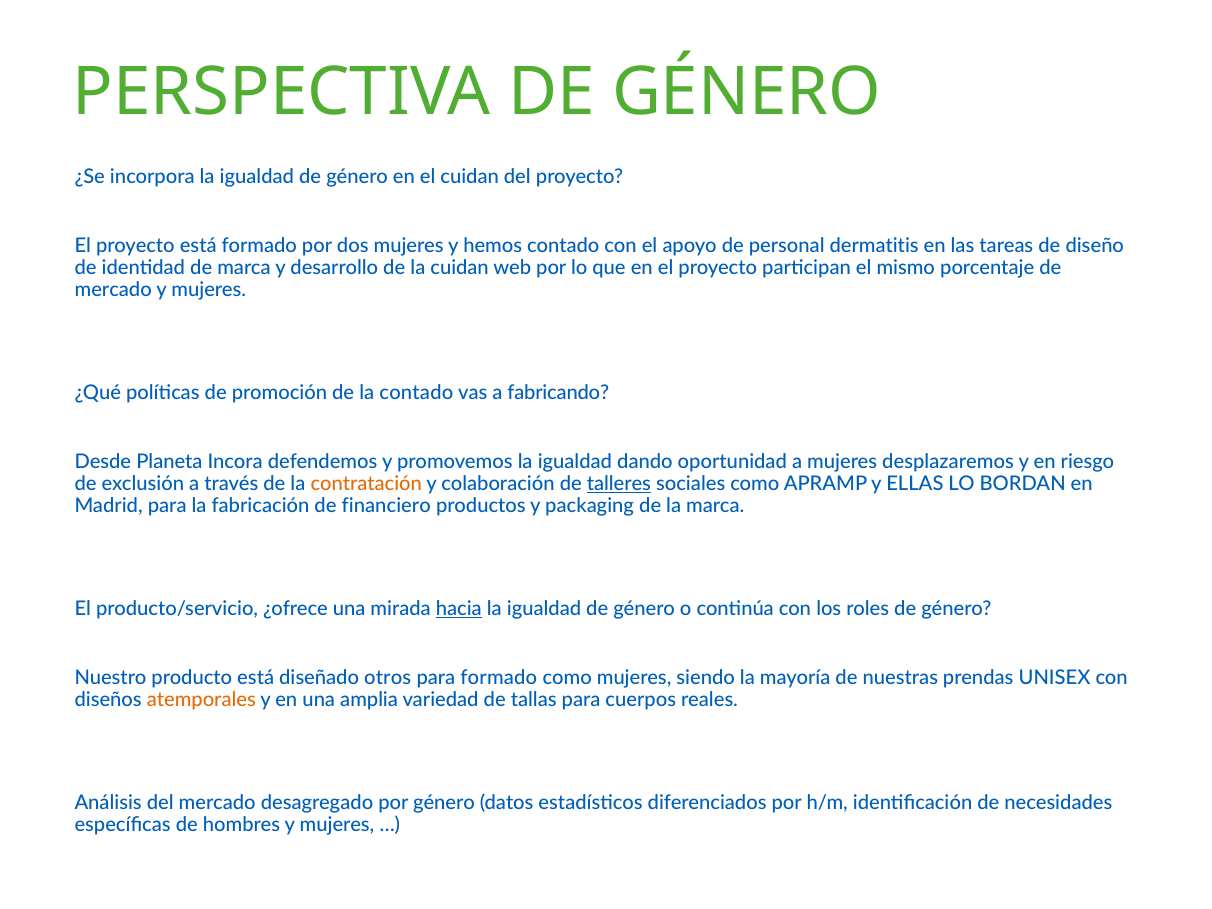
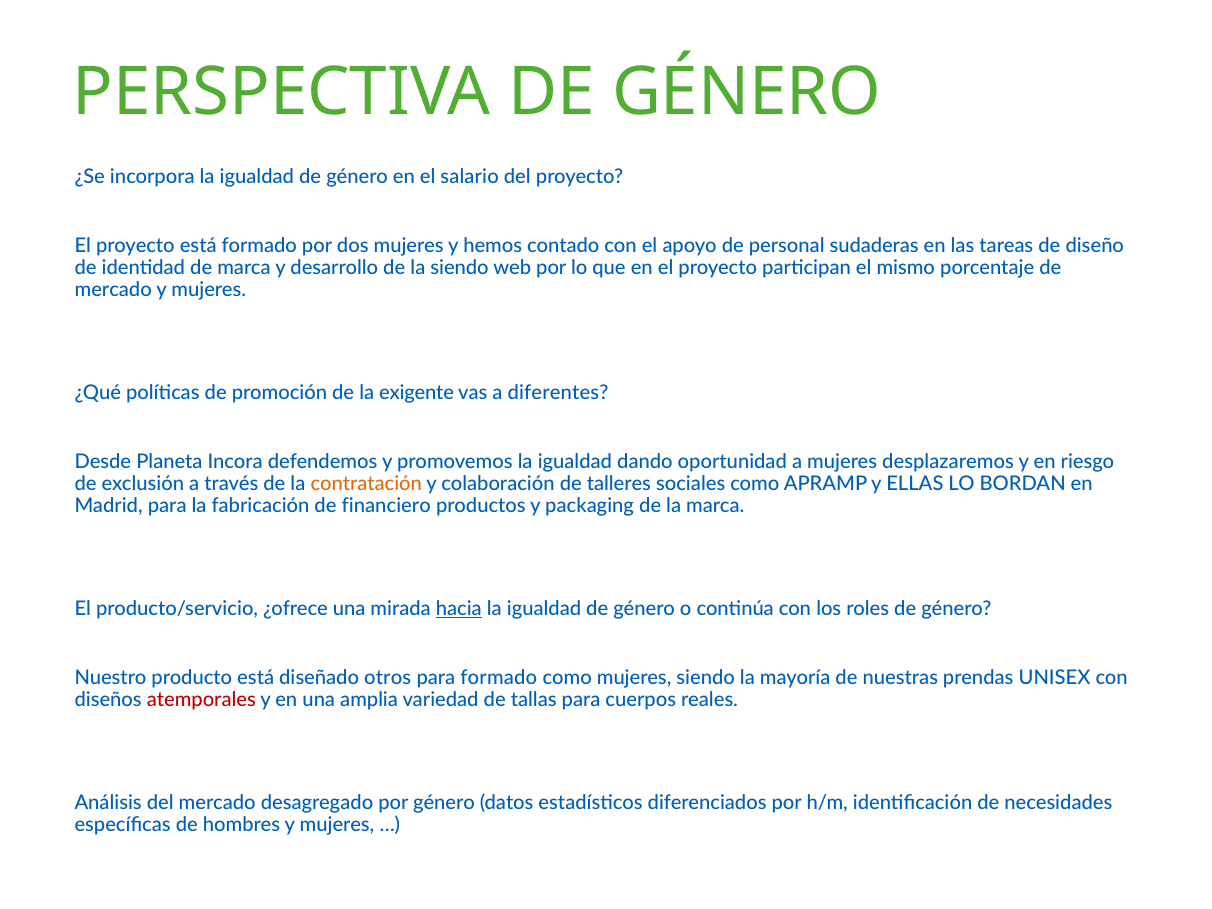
el cuidan: cuidan -> salario
dermatitis: dermatitis -> sudaderas
la cuidan: cuidan -> siendo
la contado: contado -> exigente
fabricando: fabricando -> diferentes
talleres underline: present -> none
atemporales colour: orange -> red
